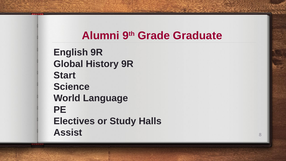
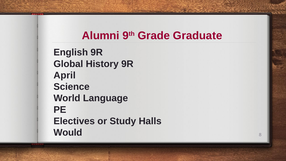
Start: Start -> April
Assist: Assist -> Would
